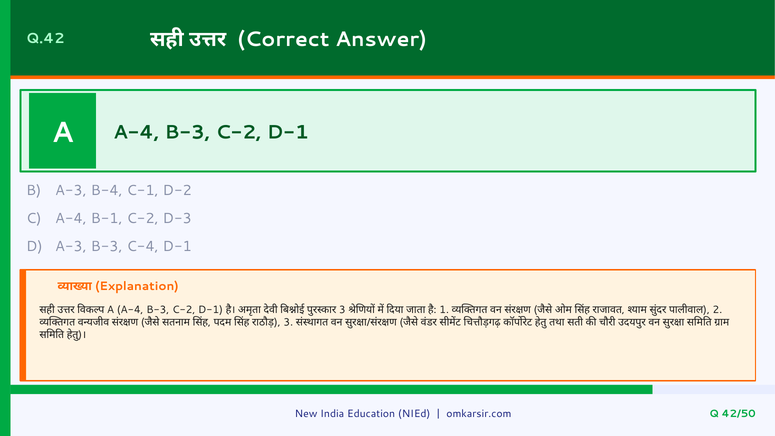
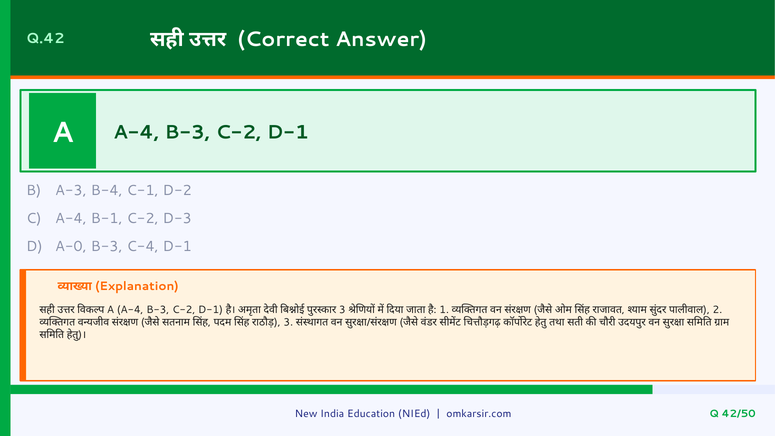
D A-3: A-3 -> A-0
